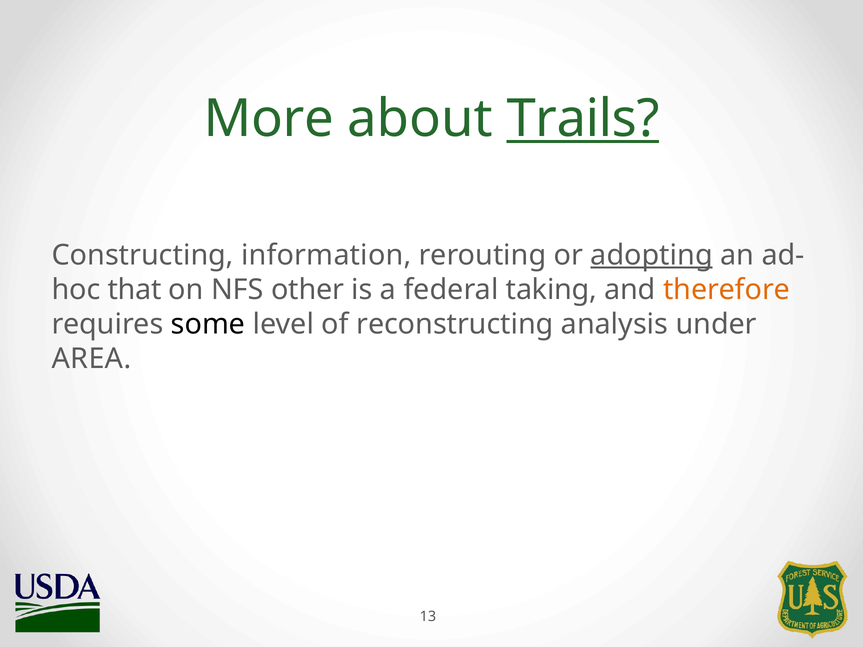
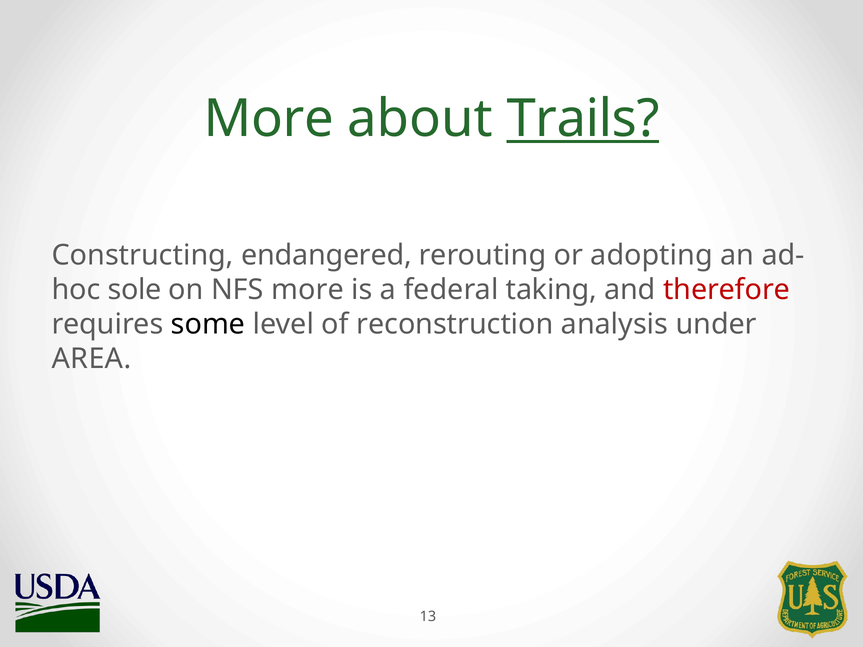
information: information -> endangered
adopting underline: present -> none
that: that -> sole
NFS other: other -> more
therefore colour: orange -> red
reconstructing: reconstructing -> reconstruction
